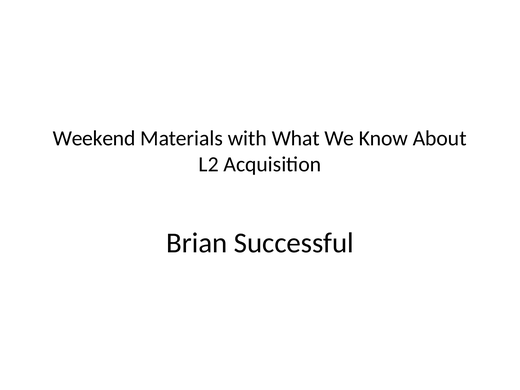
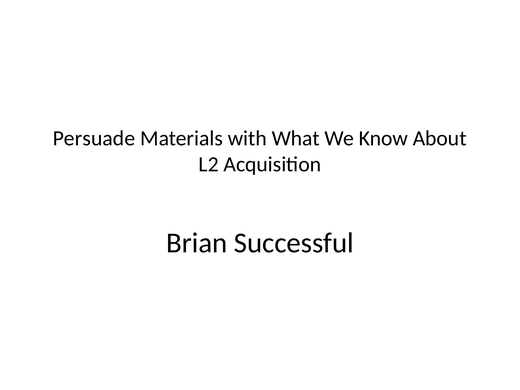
Weekend: Weekend -> Persuade
